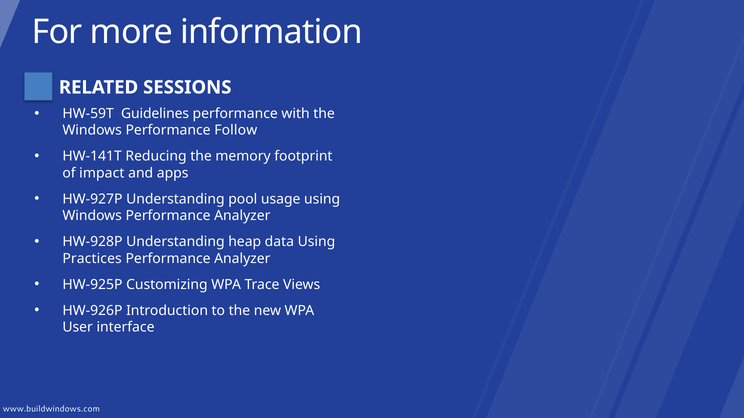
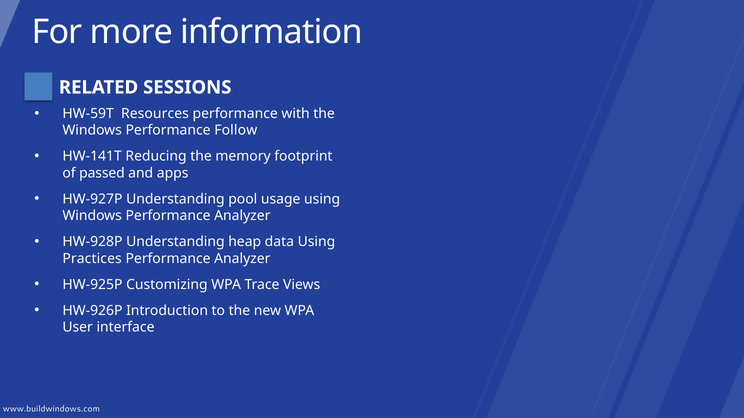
Guidelines: Guidelines -> Resources
impact: impact -> passed
